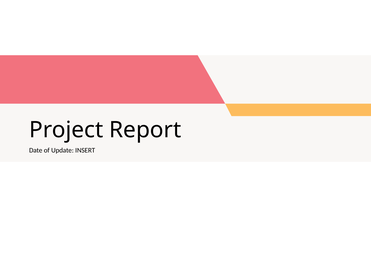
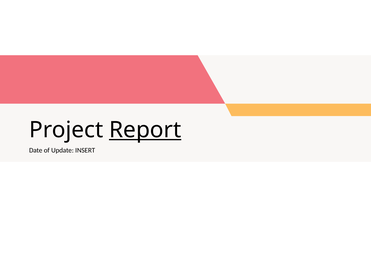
Report underline: none -> present
